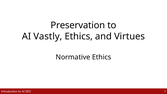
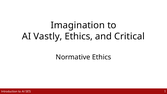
Preservation: Preservation -> Imagination
Virtues: Virtues -> Critical
